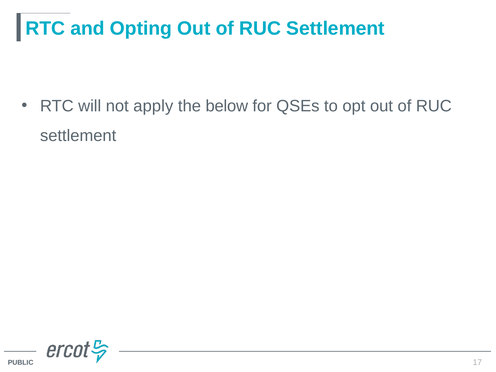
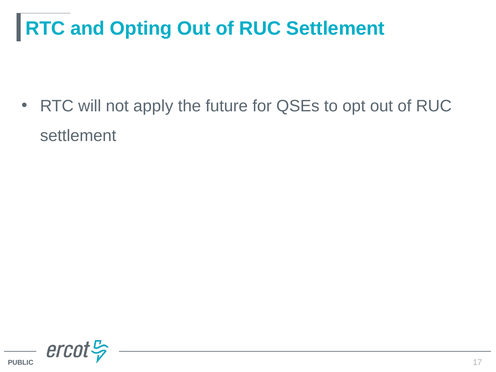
below: below -> future
